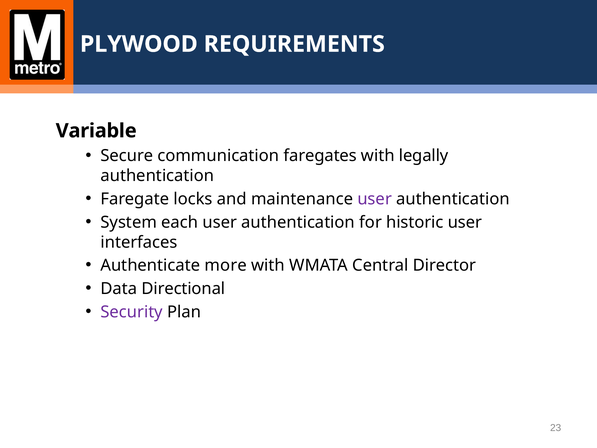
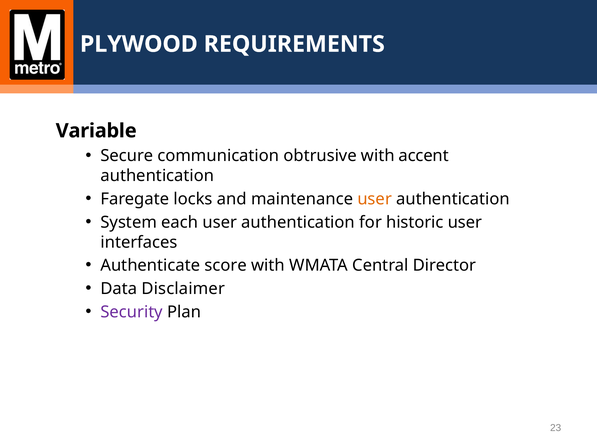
faregates: faregates -> obtrusive
legally: legally -> accent
user at (375, 199) colour: purple -> orange
more: more -> score
Directional: Directional -> Disclaimer
